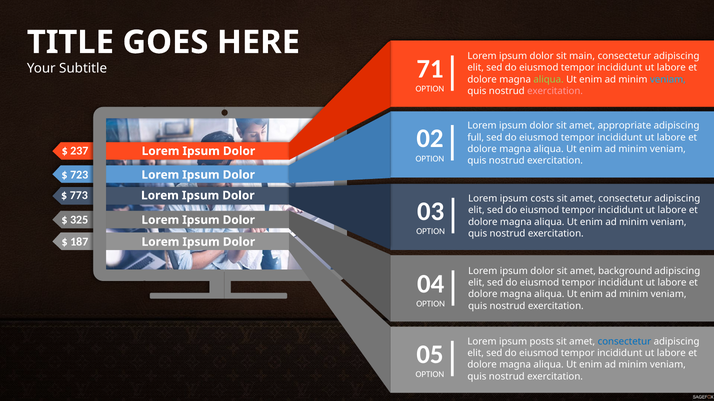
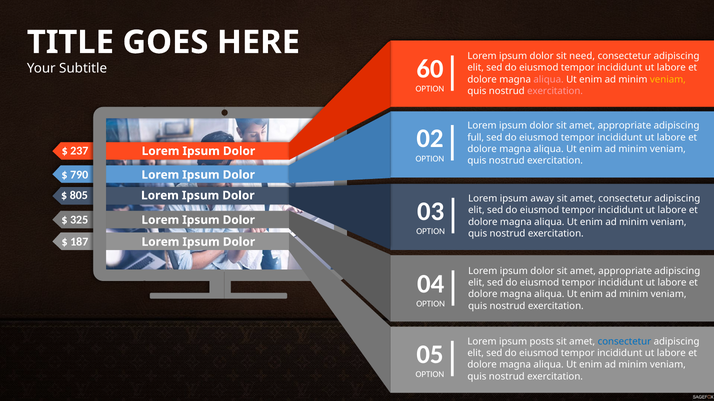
main: main -> need
71: 71 -> 60
aliqua at (549, 79) colour: light green -> pink
veniam at (668, 79) colour: light blue -> yellow
723: 723 -> 790
773: 773 -> 805
costs: costs -> away
background at (625, 271): background -> appropriate
